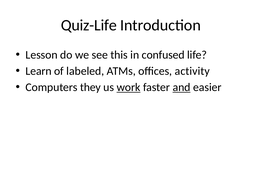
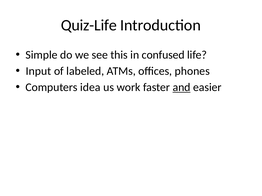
Lesson: Lesson -> Simple
Learn: Learn -> Input
activity: activity -> phones
they: they -> idea
work underline: present -> none
